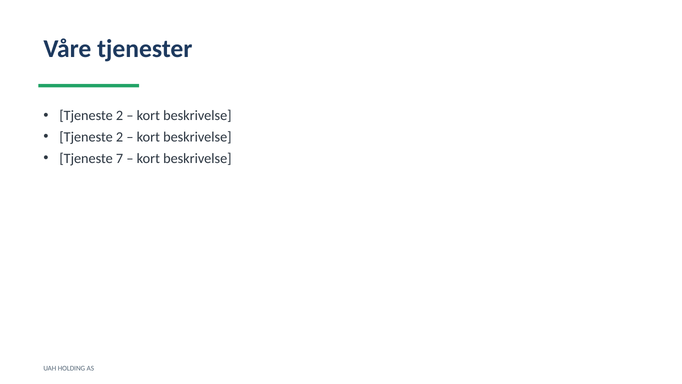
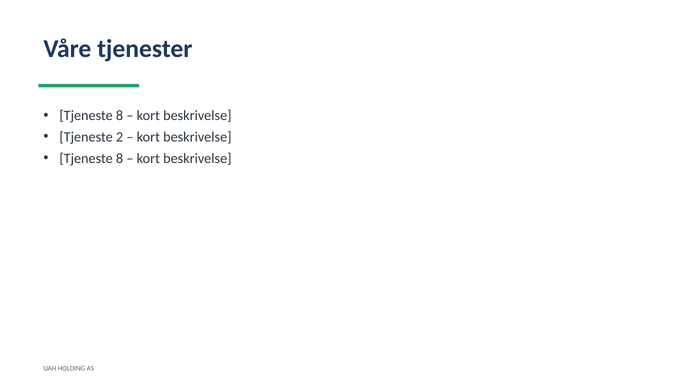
2 at (120, 116): 2 -> 8
7 at (120, 158): 7 -> 8
